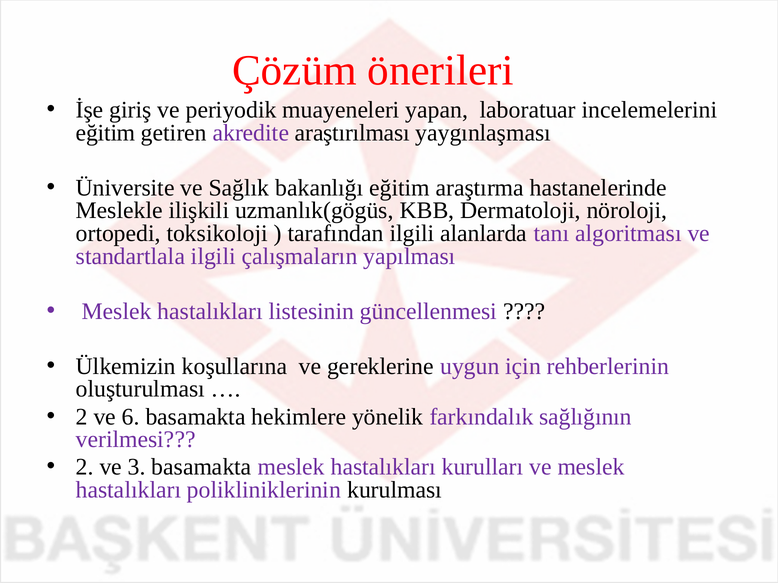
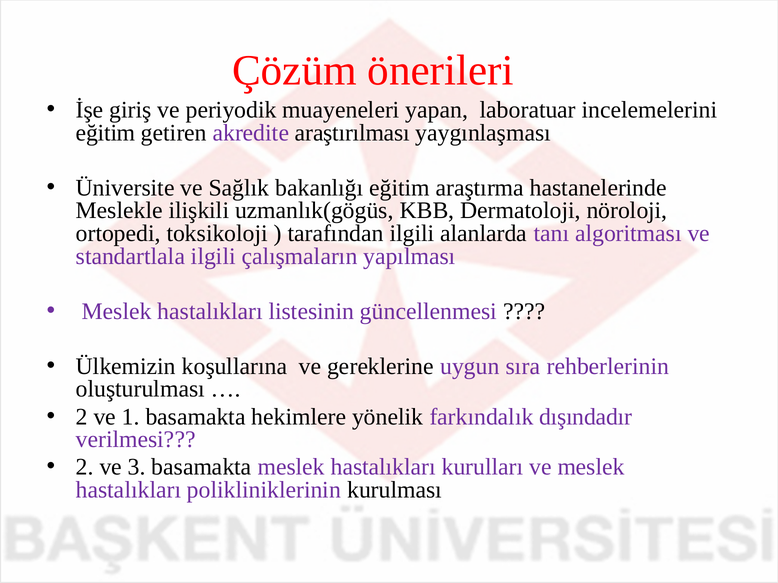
için: için -> sıra
6: 6 -> 1
sağlığının: sağlığının -> dışındadır
